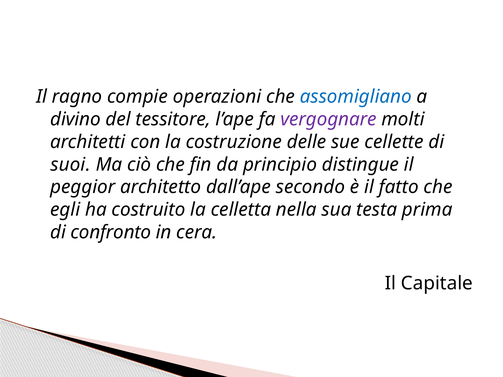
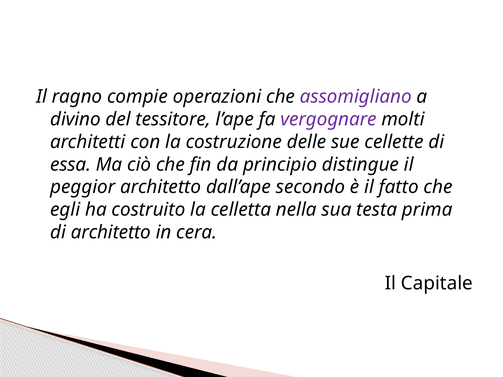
assomigliano colour: blue -> purple
suoi: suoi -> essa
di confronto: confronto -> architetto
